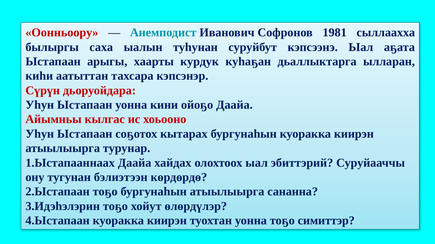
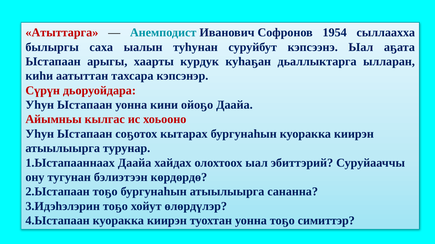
Оонньоору: Оонньоору -> Атыттарга
1981: 1981 -> 1954
